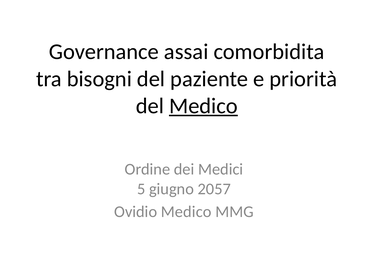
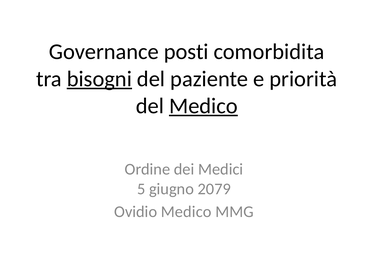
assai: assai -> posti
bisogni underline: none -> present
2057: 2057 -> 2079
